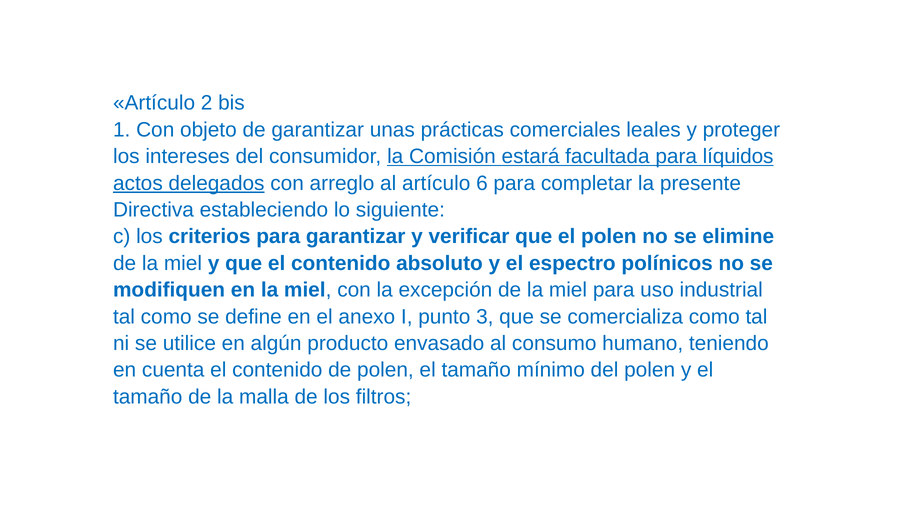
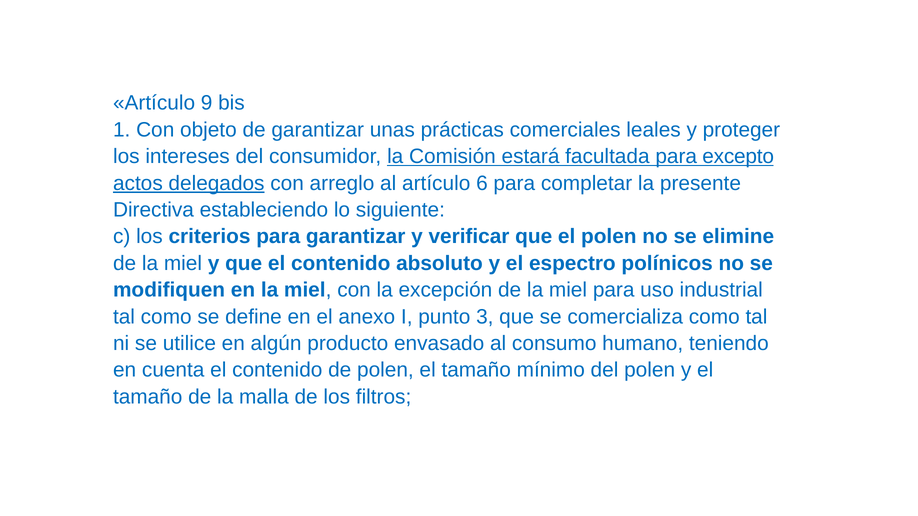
2: 2 -> 9
líquidos: líquidos -> excepto
